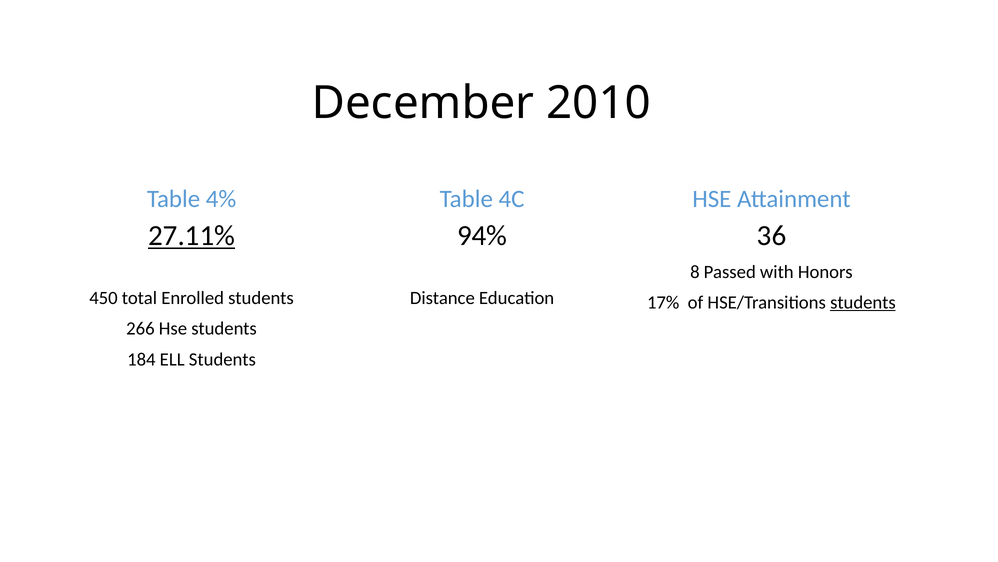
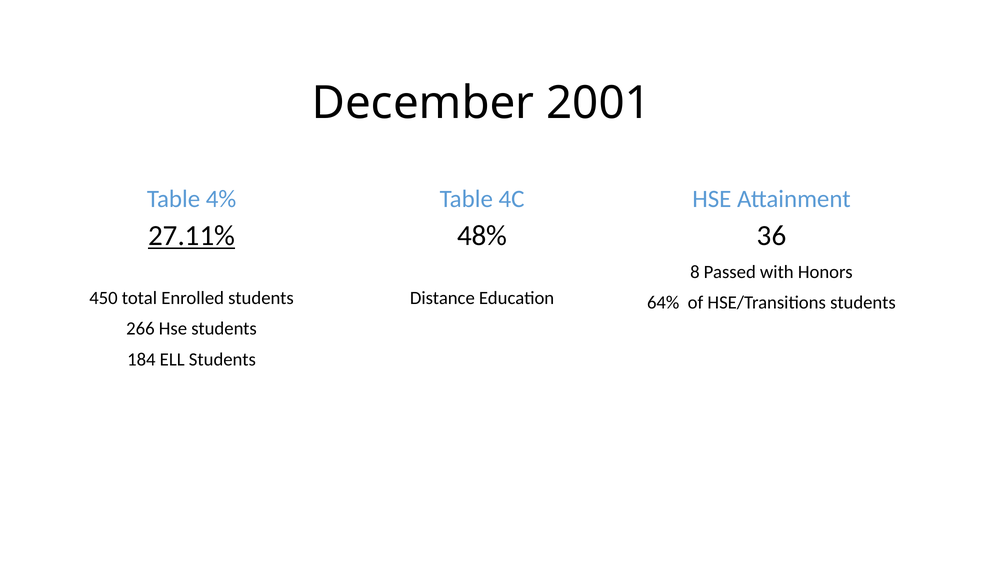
2010: 2010 -> 2001
94%: 94% -> 48%
17%: 17% -> 64%
students at (863, 302) underline: present -> none
